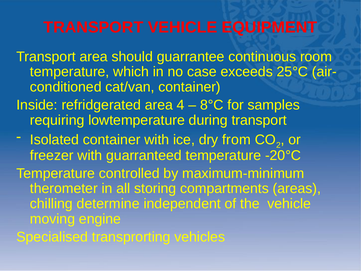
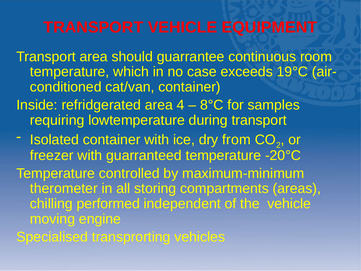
25°C: 25°C -> 19°C
determine: determine -> performed
